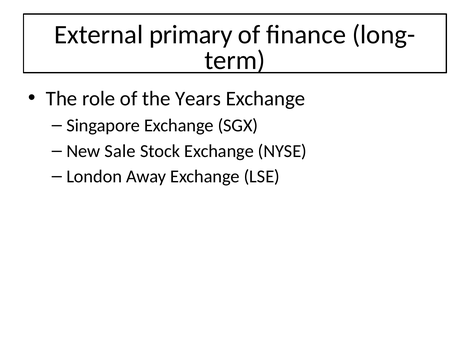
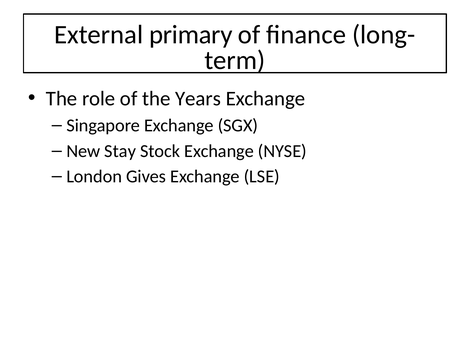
Sale: Sale -> Stay
Away: Away -> Gives
